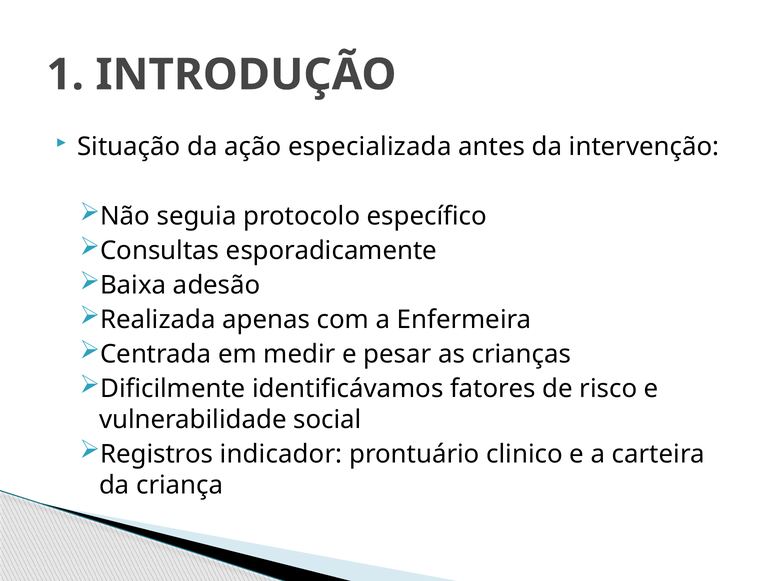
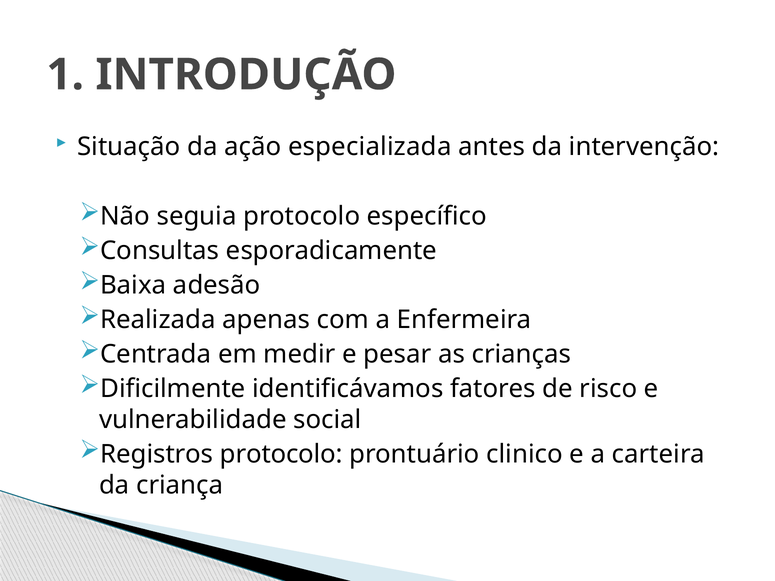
Registros indicador: indicador -> protocolo
